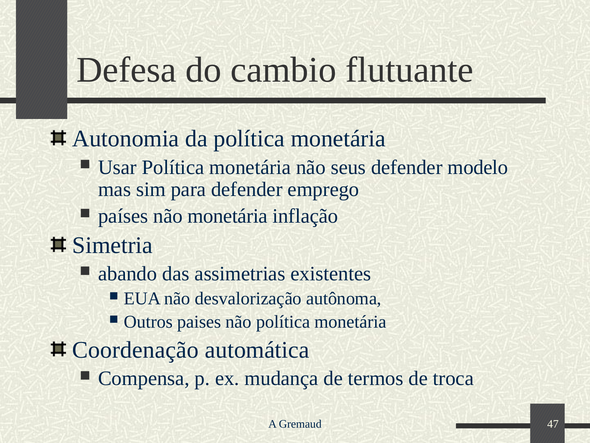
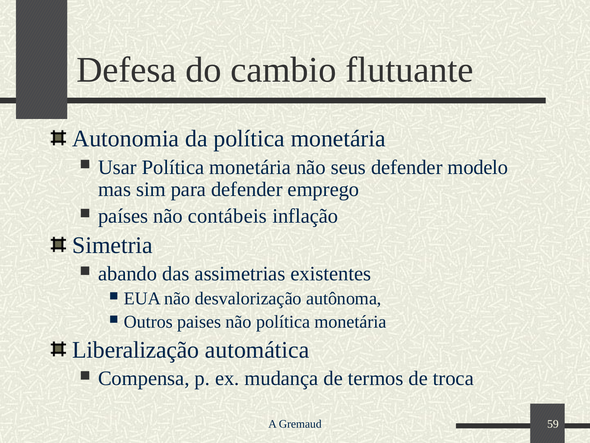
não monetária: monetária -> contábeis
Coordenação: Coordenação -> Liberalização
47: 47 -> 59
